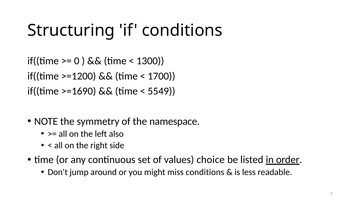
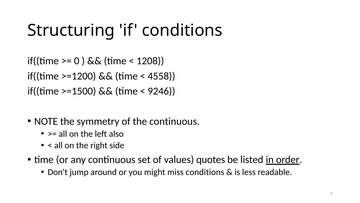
1300: 1300 -> 1208
1700: 1700 -> 4558
>=1690: >=1690 -> >=1500
5549: 5549 -> 9246
the namespace: namespace -> continuous
choice: choice -> quotes
